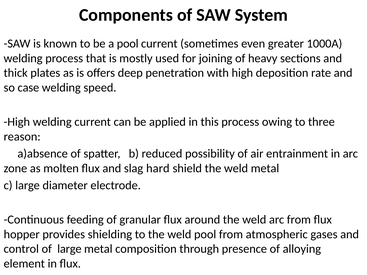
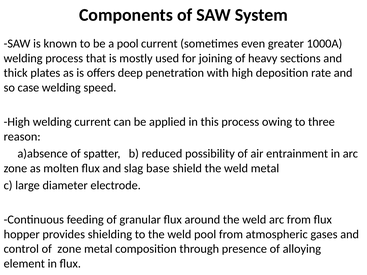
hard: hard -> base
of large: large -> zone
